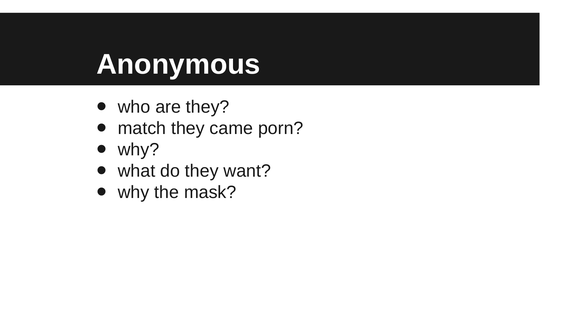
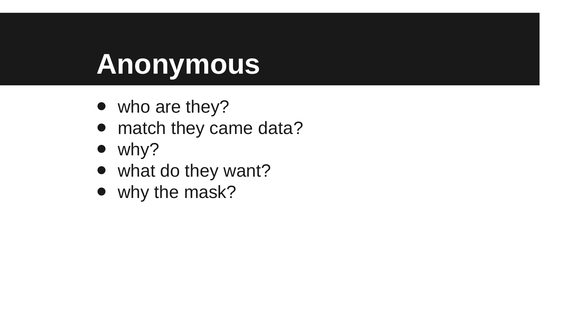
porn: porn -> data
